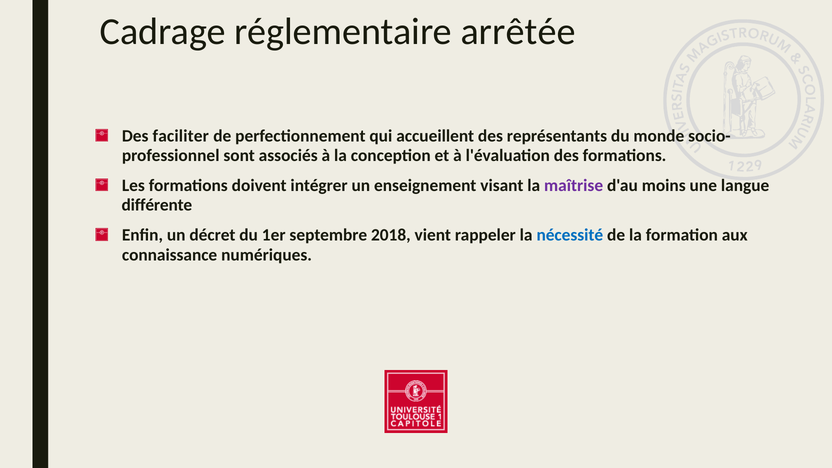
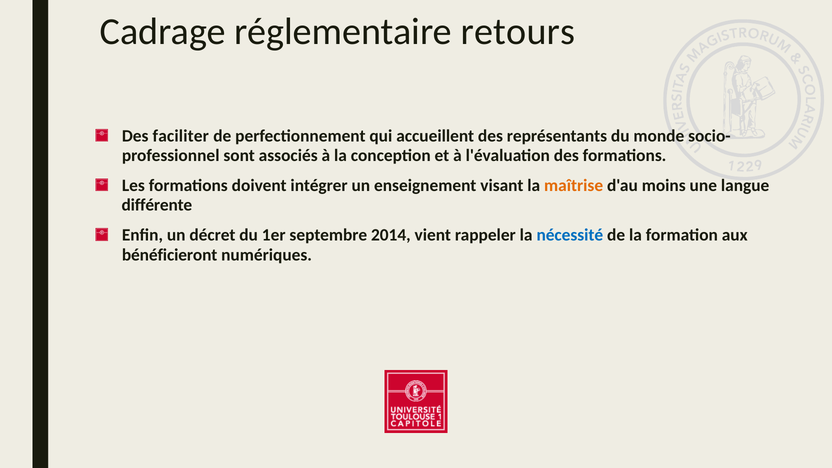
arrêtée: arrêtée -> retours
maîtrise colour: purple -> orange
2018: 2018 -> 2014
connaissance: connaissance -> bénéficieront
